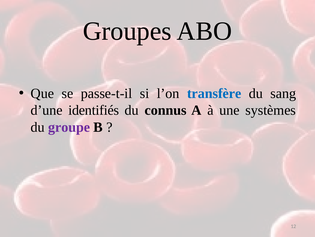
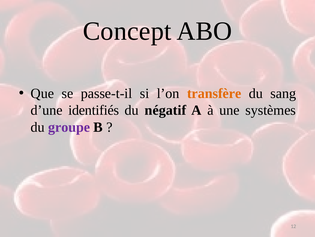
Groupes: Groupes -> Concept
transfère colour: blue -> orange
connus: connus -> négatif
